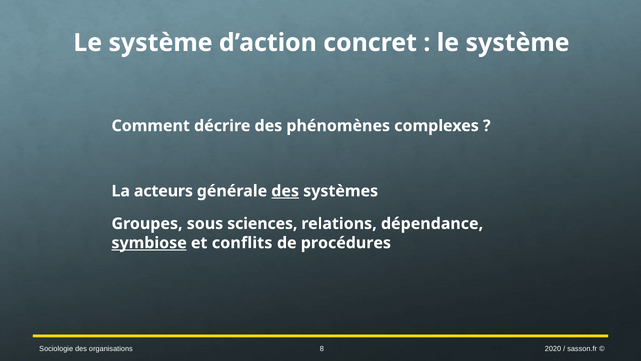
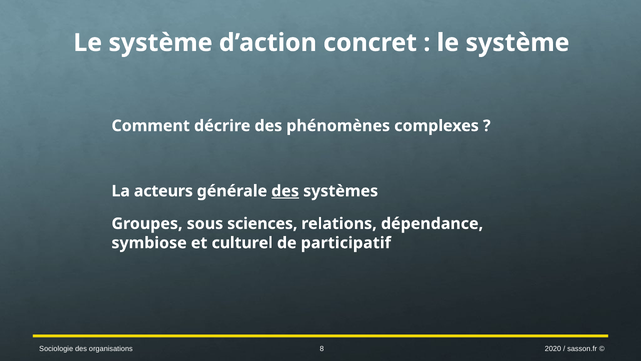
symbiose underline: present -> none
conflits: conflits -> culturel
procédures: procédures -> participatif
